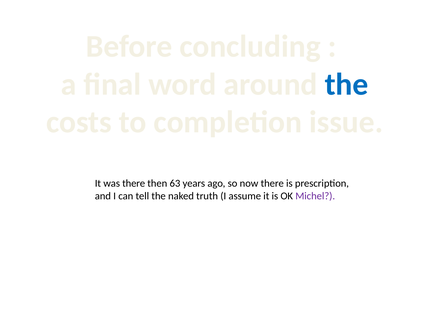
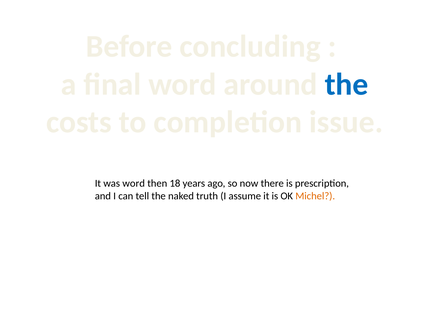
was there: there -> word
63: 63 -> 18
Michel colour: purple -> orange
